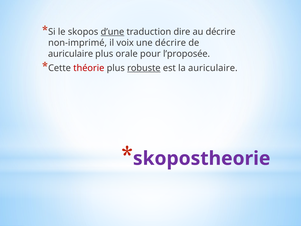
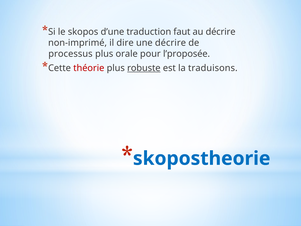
d’une underline: present -> none
dire: dire -> faut
voix: voix -> dire
auriculaire at (71, 54): auriculaire -> processus
la auriculaire: auriculaire -> traduisons
skopostheorie colour: purple -> blue
